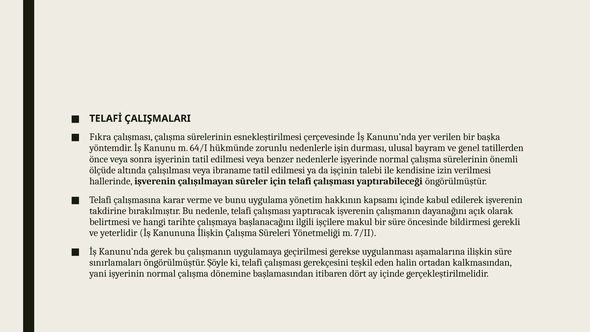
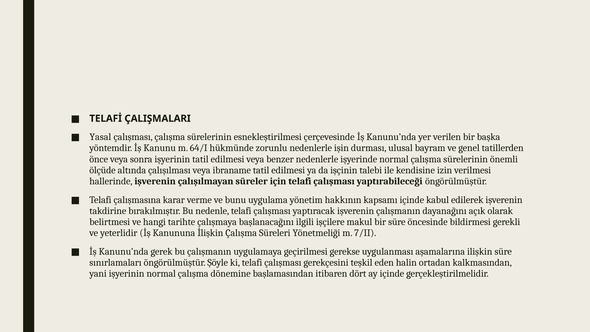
Fıkra: Fıkra -> Yasal
